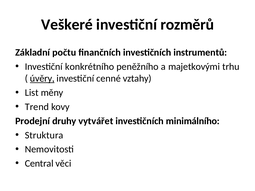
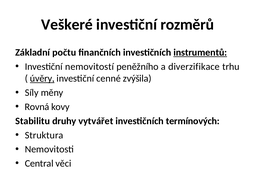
instrumentů underline: none -> present
konkrétního: konkrétního -> nemovitostí
majetkovými: majetkovými -> diverzifikace
vztahy: vztahy -> zvýšila
List: List -> Síly
Trend: Trend -> Rovná
Prodejní: Prodejní -> Stabilitu
minimálního: minimálního -> termínových
